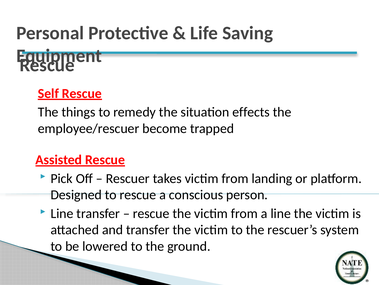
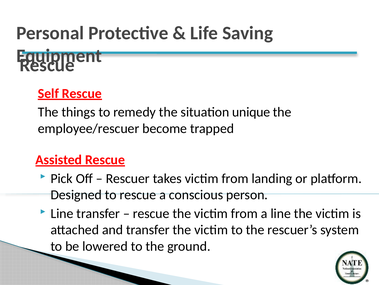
effects: effects -> unique
